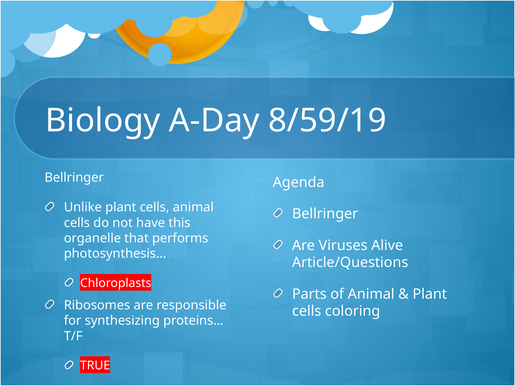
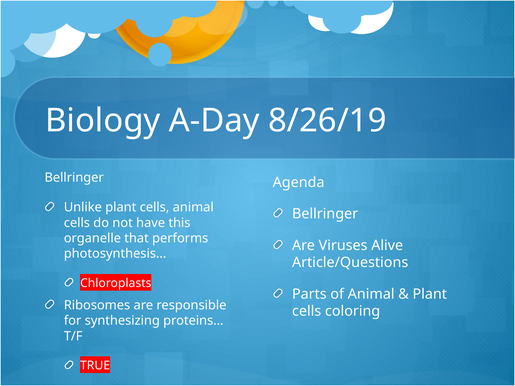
8/59/19: 8/59/19 -> 8/26/19
